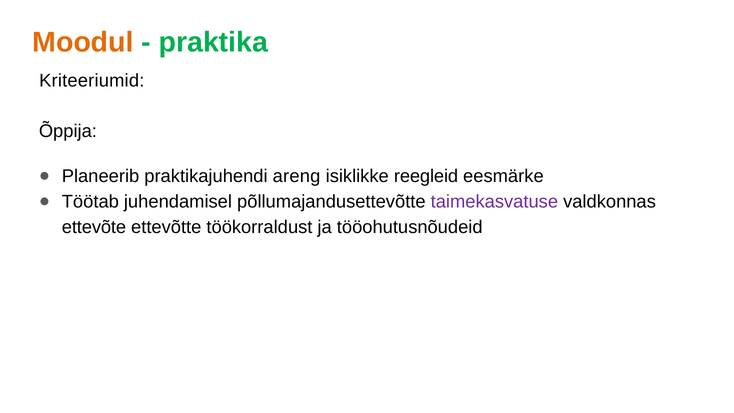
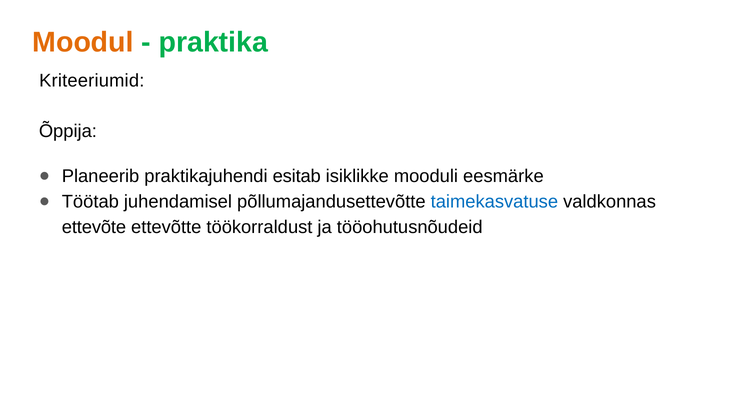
areng: areng -> esitab
reegleid: reegleid -> mooduli
taimekasvatuse colour: purple -> blue
